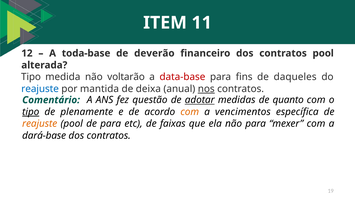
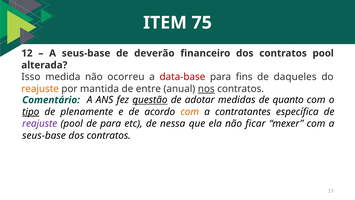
11: 11 -> 75
toda-base at (86, 53): toda-base -> seus-base
Tipo at (31, 77): Tipo -> Isso
voltarão: voltarão -> ocorreu
reajuste at (40, 89) colour: blue -> orange
deixa: deixa -> entre
questão underline: none -> present
adotar underline: present -> none
vencimentos: vencimentos -> contratantes
reajuste at (40, 124) colour: orange -> purple
faixas: faixas -> nessa
não para: para -> ficar
dará-base at (44, 135): dará-base -> seus-base
